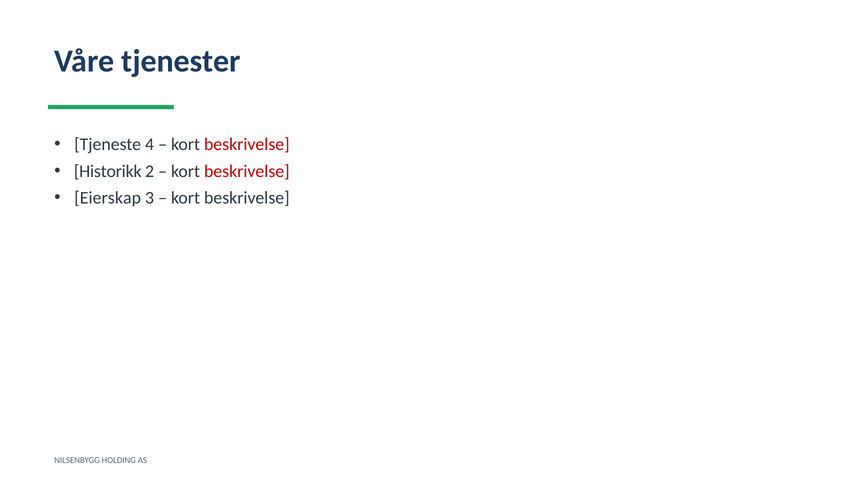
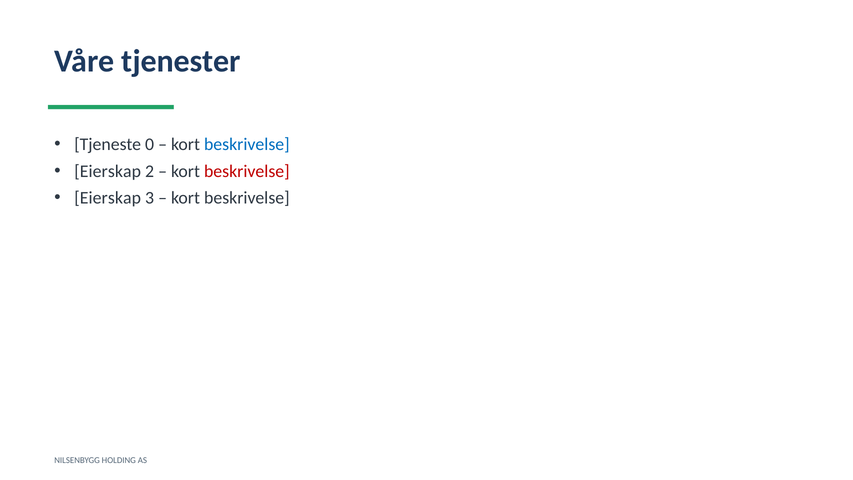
4: 4 -> 0
beskrivelse at (247, 144) colour: red -> blue
Historikk at (108, 171): Historikk -> Eierskap
